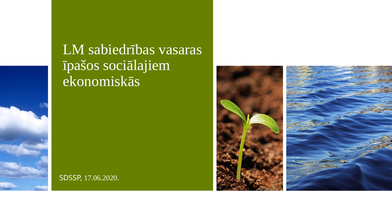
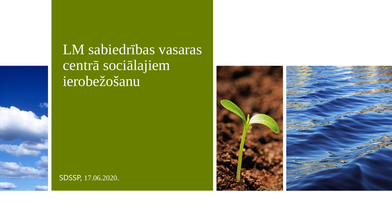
īpašos: īpašos -> centrā
ekonomiskās: ekonomiskās -> ierobežošanu
